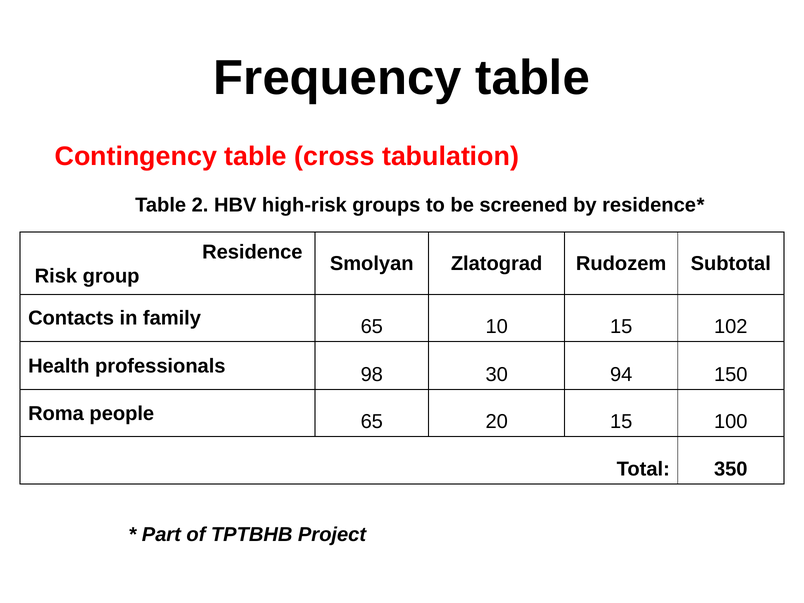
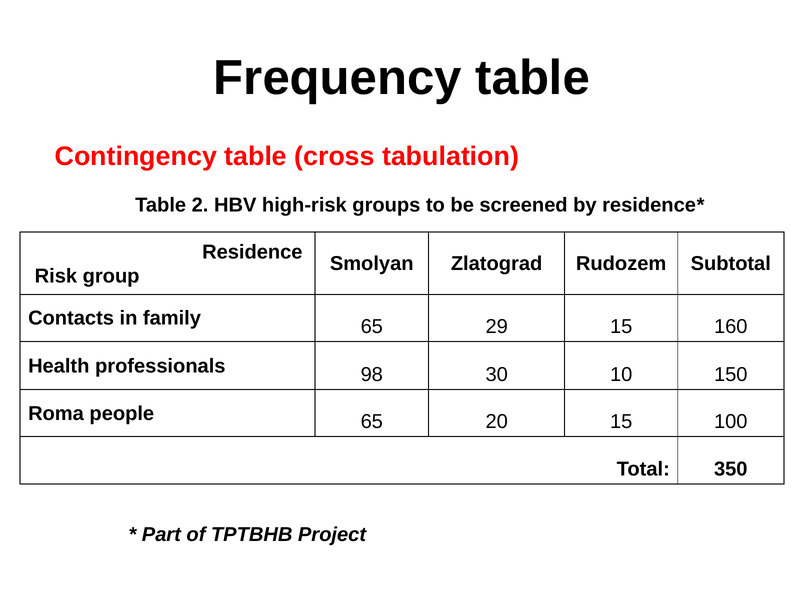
10: 10 -> 29
102: 102 -> 160
94: 94 -> 10
